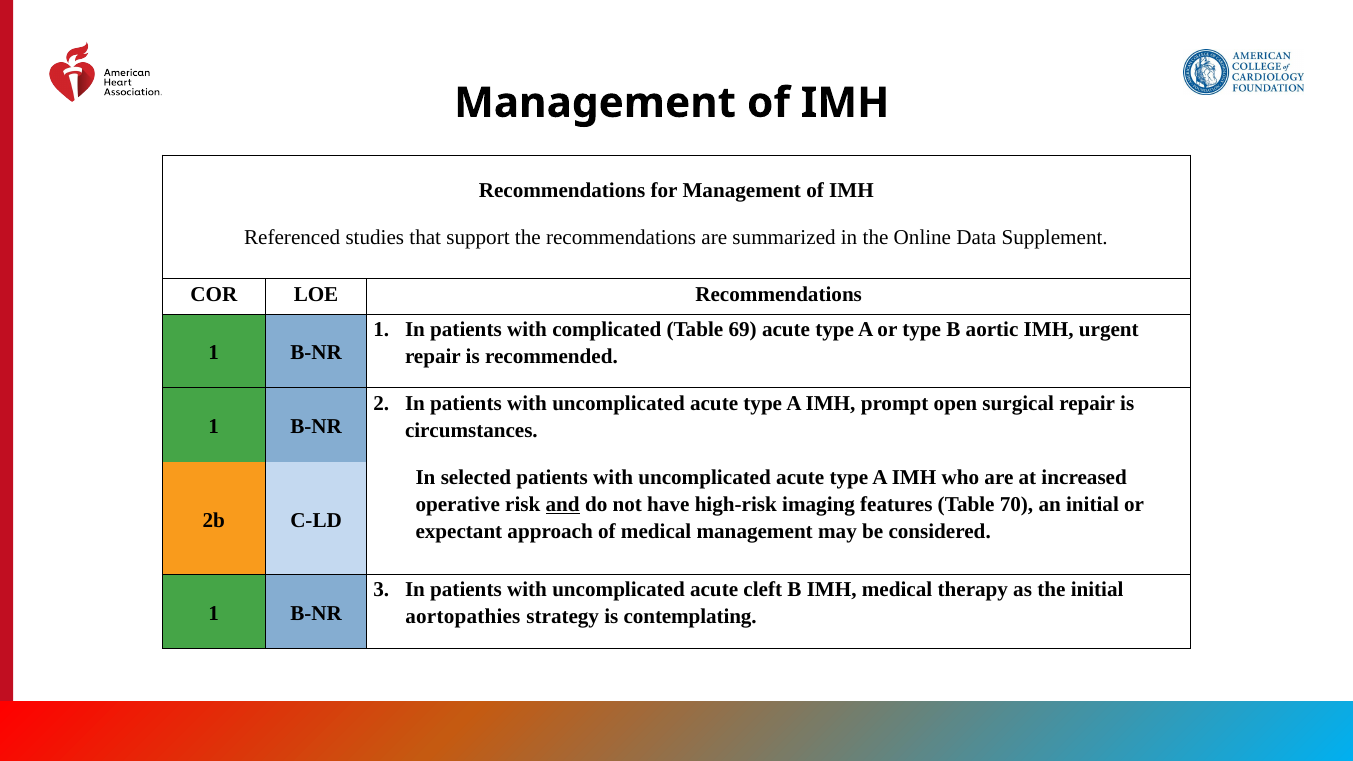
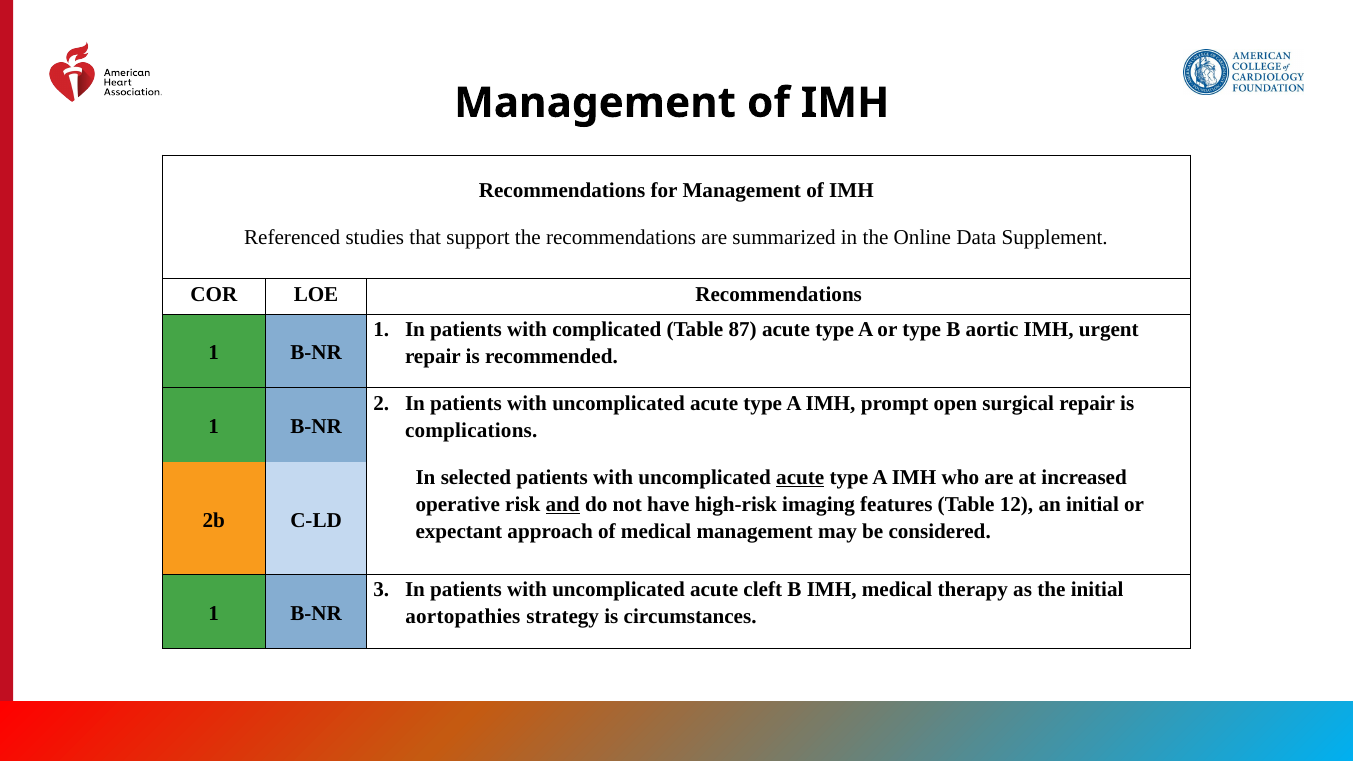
69: 69 -> 87
circumstances: circumstances -> complications
acute at (800, 477) underline: none -> present
70: 70 -> 12
contemplating: contemplating -> circumstances
